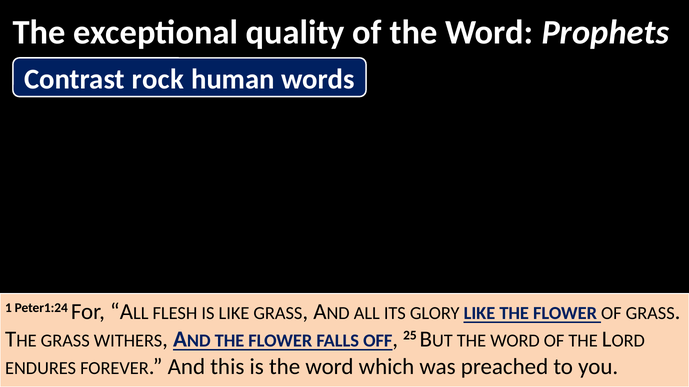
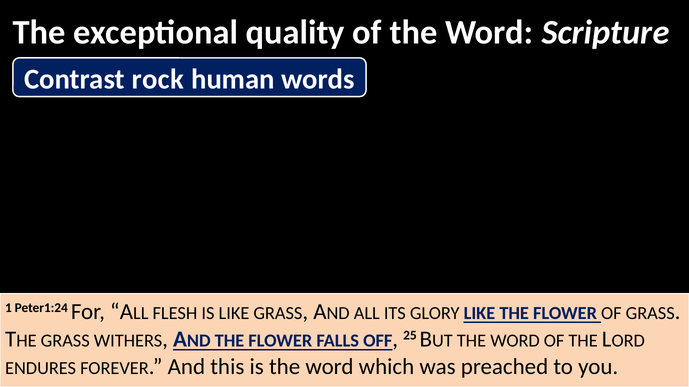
Prophets: Prophets -> Scripture
